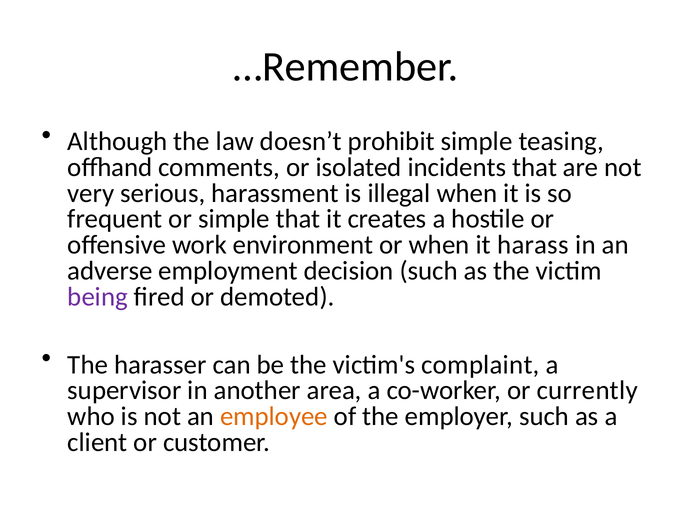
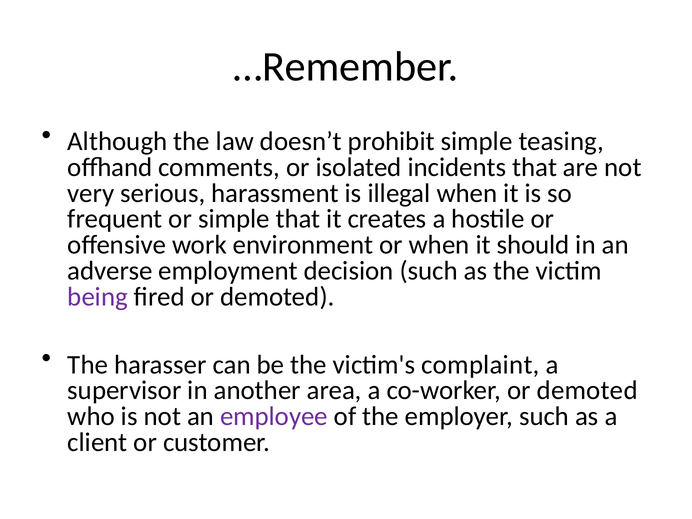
harass: harass -> should
co-worker or currently: currently -> demoted
employee colour: orange -> purple
